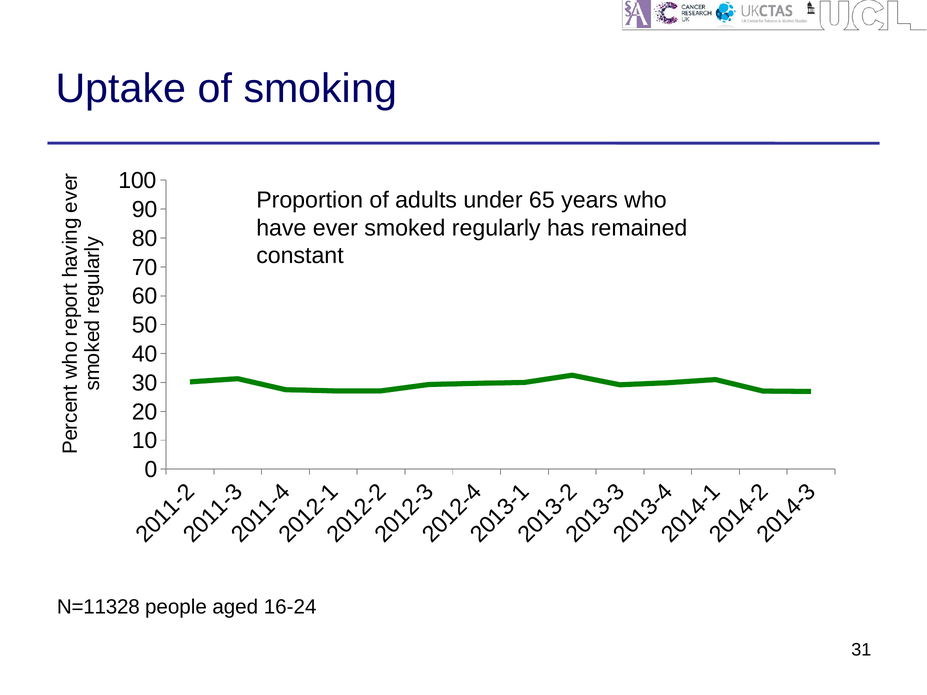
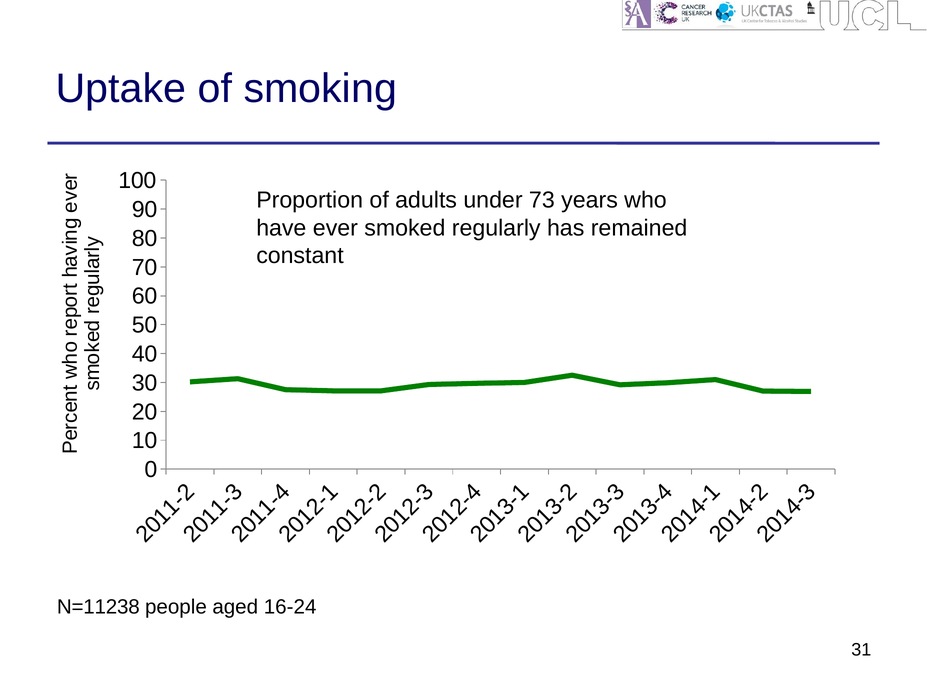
65: 65 -> 73
N=11328: N=11328 -> N=11238
